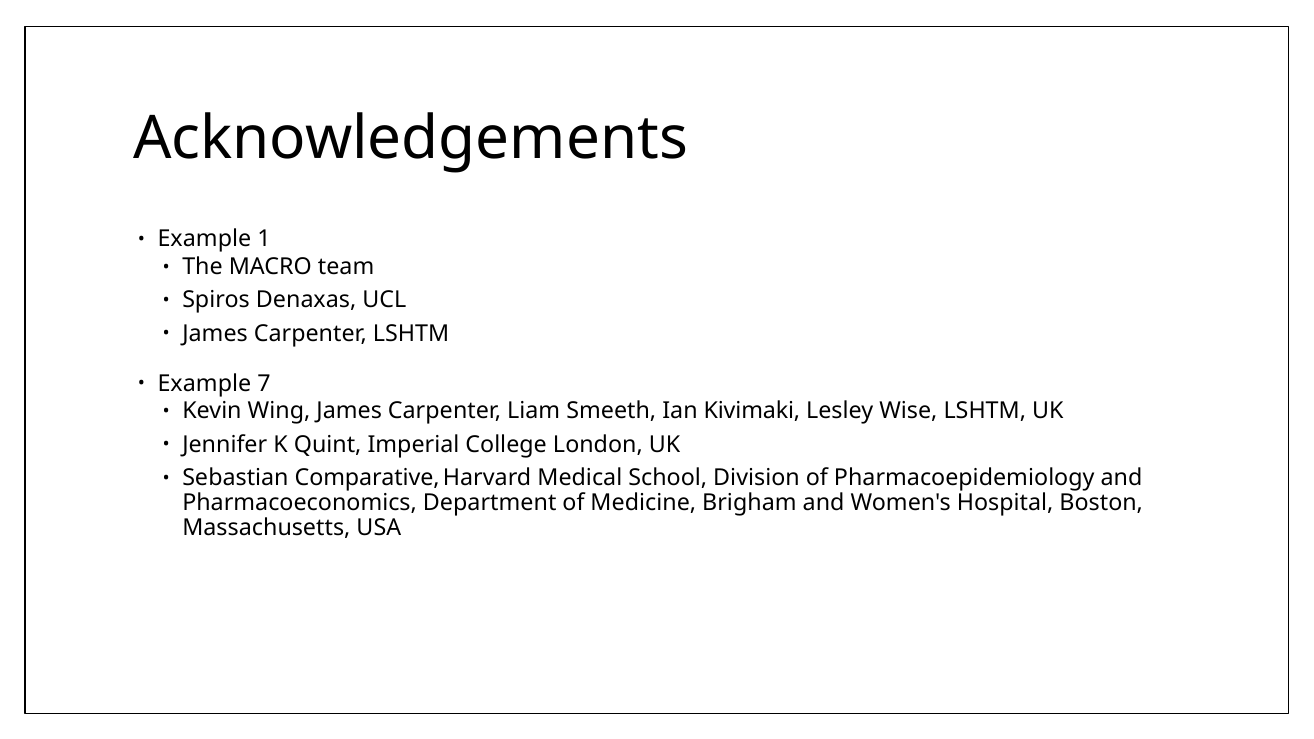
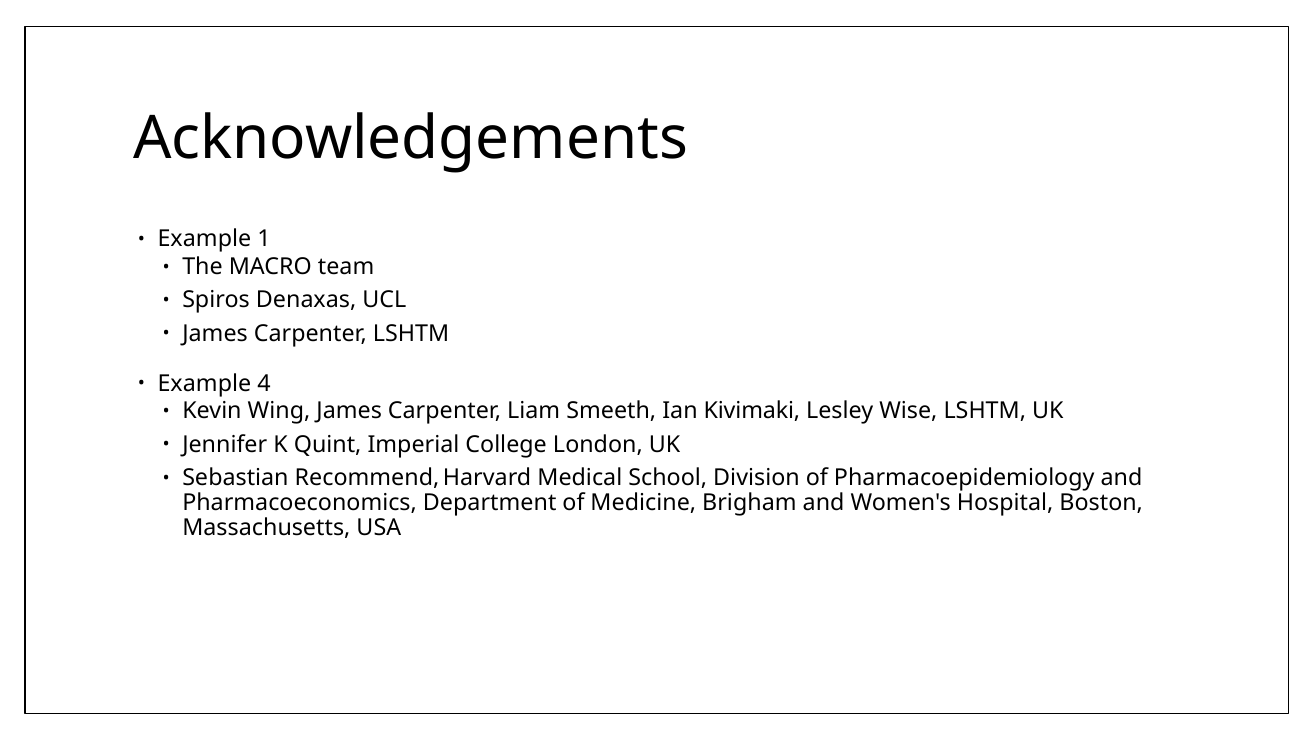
7: 7 -> 4
Comparative: Comparative -> Recommend
